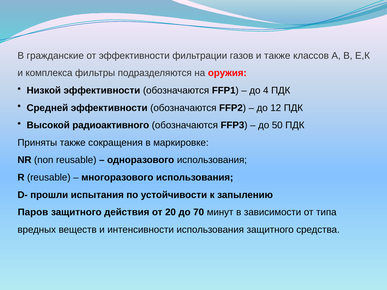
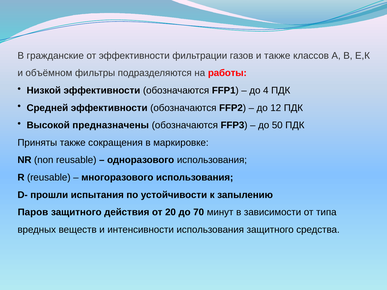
комплекса: комплекса -> объёмном
оружия: оружия -> работы
радиоактивного: радиоактивного -> предназначены
